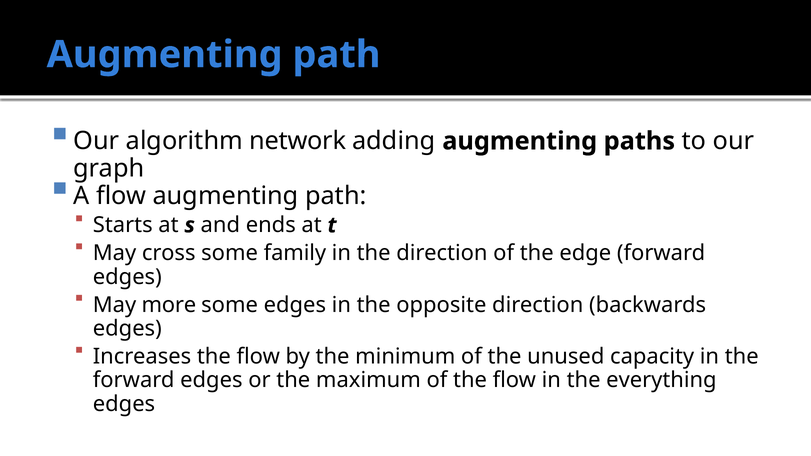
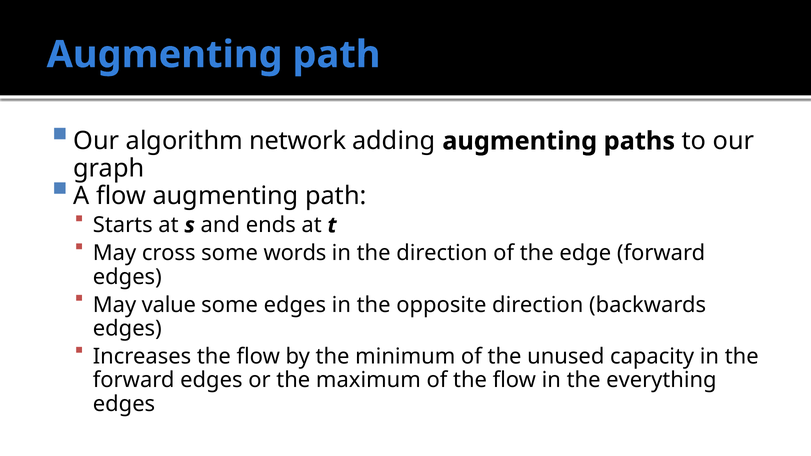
family: family -> words
more: more -> value
